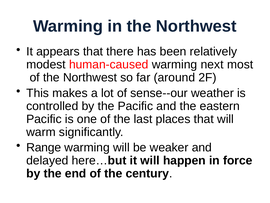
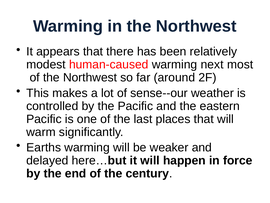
Range: Range -> Earths
